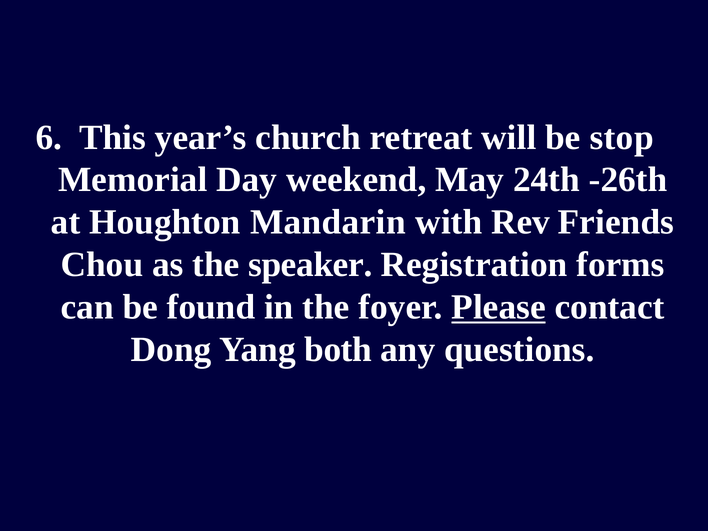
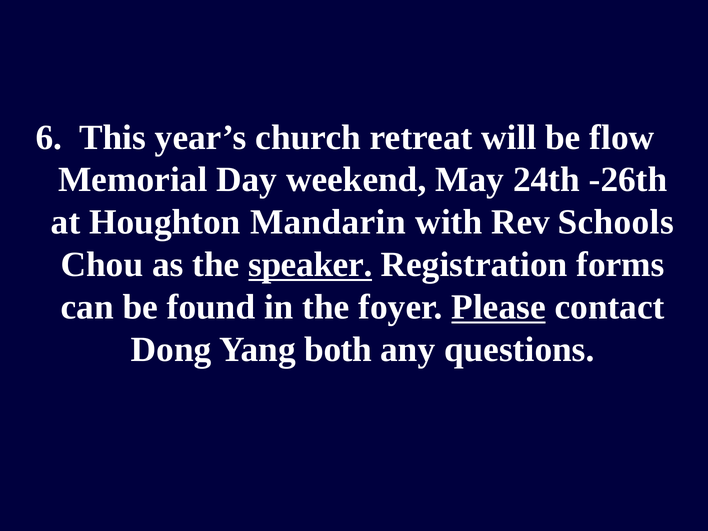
stop: stop -> flow
Friends: Friends -> Schools
speaker underline: none -> present
